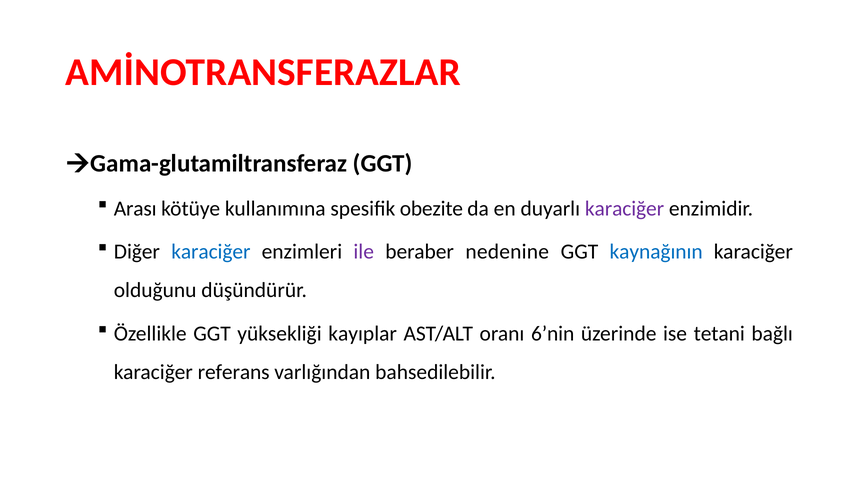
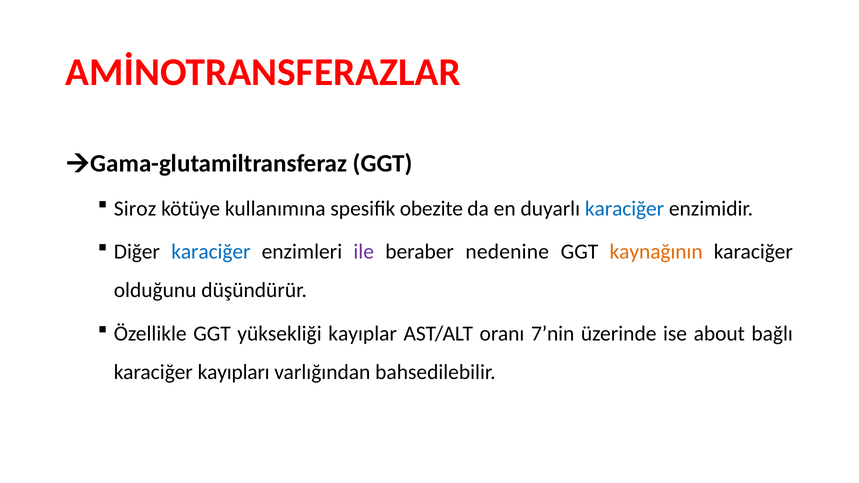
Arası: Arası -> Siroz
karaciğer at (625, 209) colour: purple -> blue
kaynağının colour: blue -> orange
6’nin: 6’nin -> 7’nin
tetani: tetani -> about
referans: referans -> kayıpları
